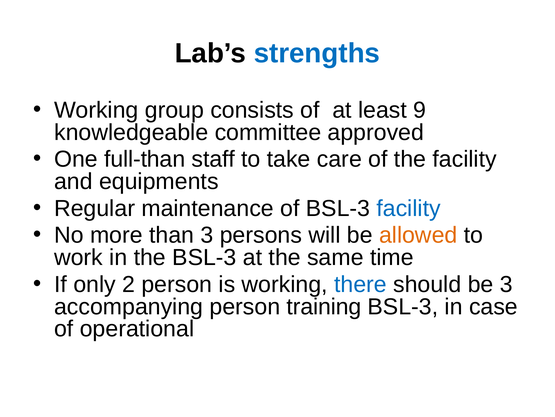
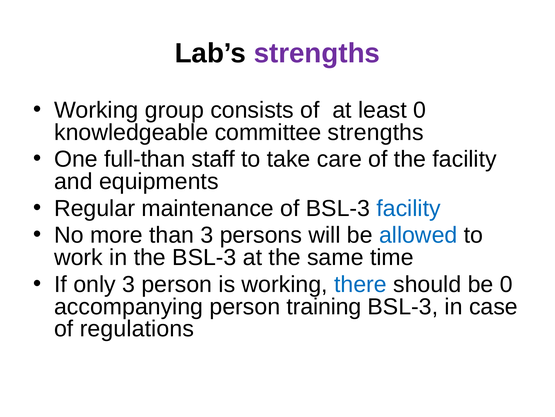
strengths at (317, 53) colour: blue -> purple
least 9: 9 -> 0
committee approved: approved -> strengths
allowed colour: orange -> blue
only 2: 2 -> 3
be 3: 3 -> 0
operational: operational -> regulations
